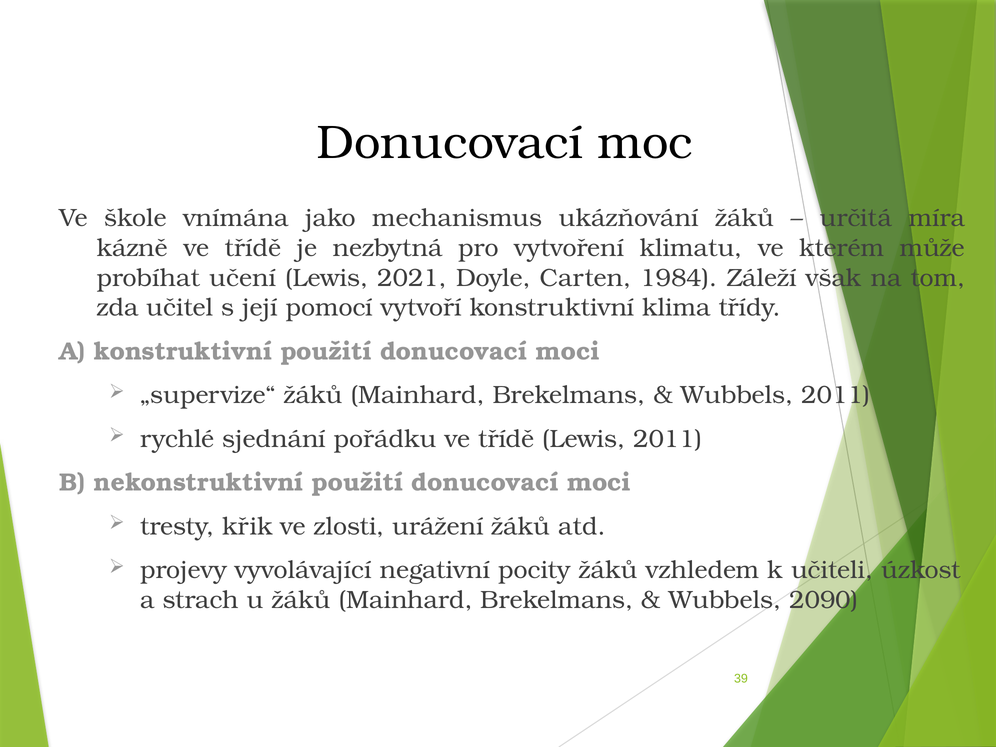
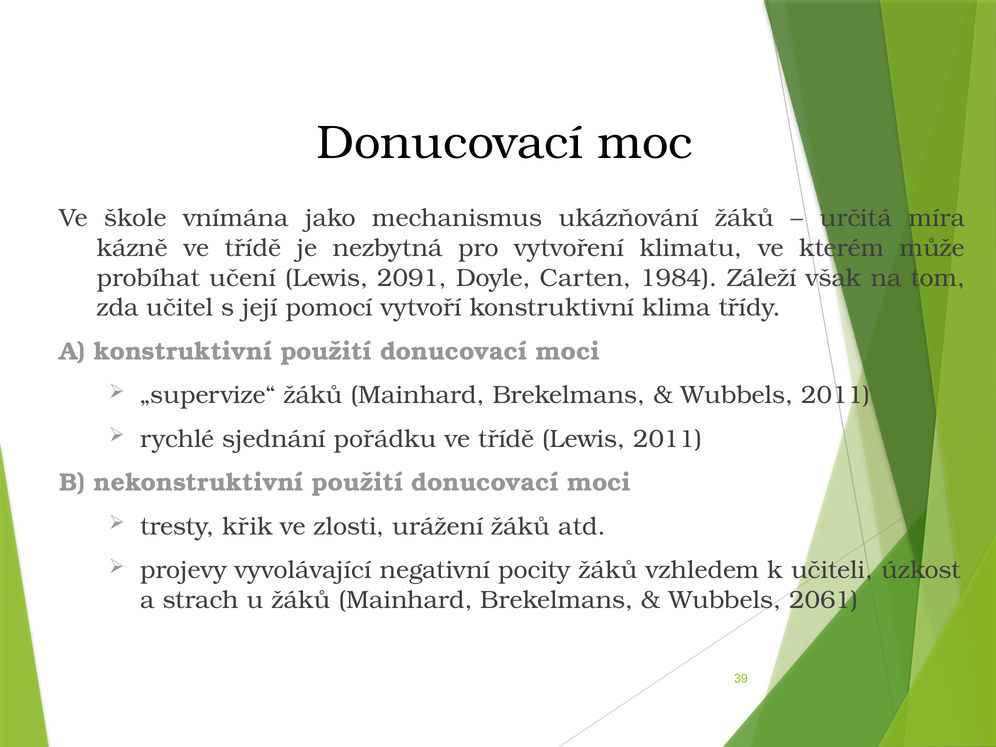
2021: 2021 -> 2091
2090: 2090 -> 2061
